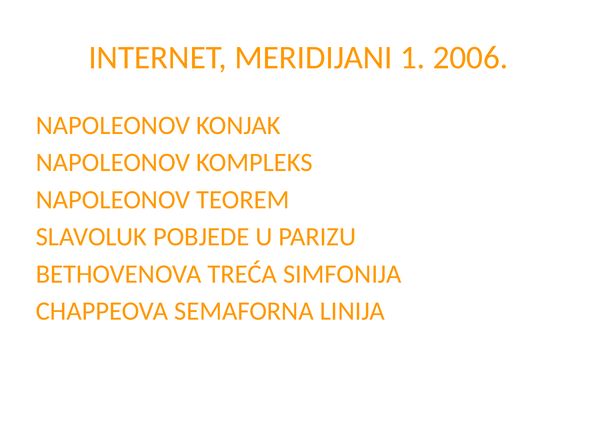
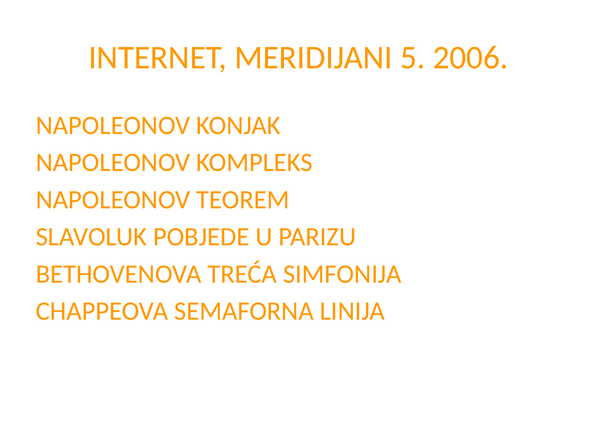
1: 1 -> 5
